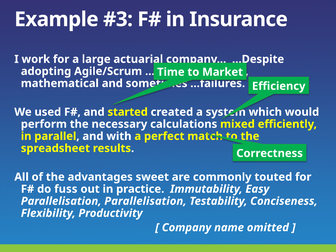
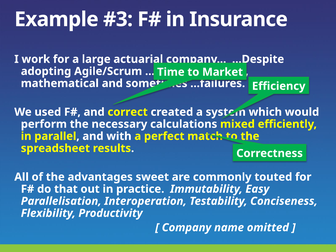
started: started -> correct
fuss: fuss -> that
Parallelisation Parallelisation: Parallelisation -> Interoperation
